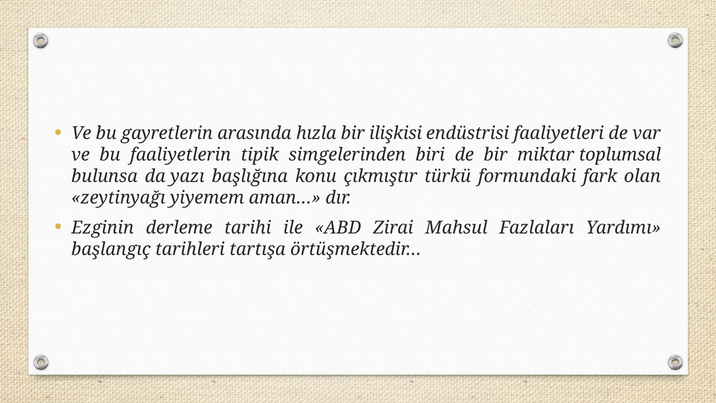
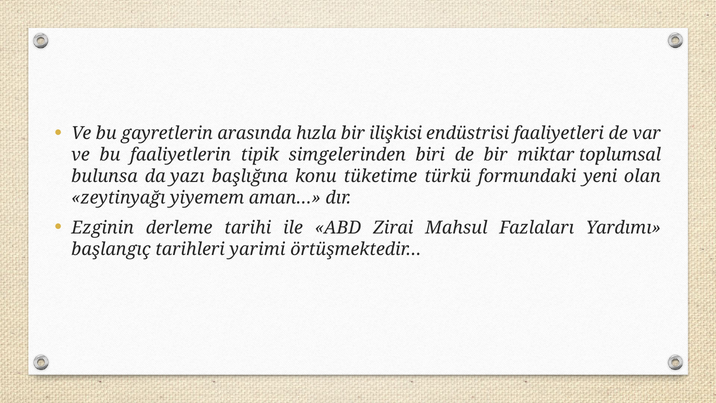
çıkmıştır: çıkmıştır -> tüketime
fark: fark -> yeni
tartışa: tartışa -> yarimi
